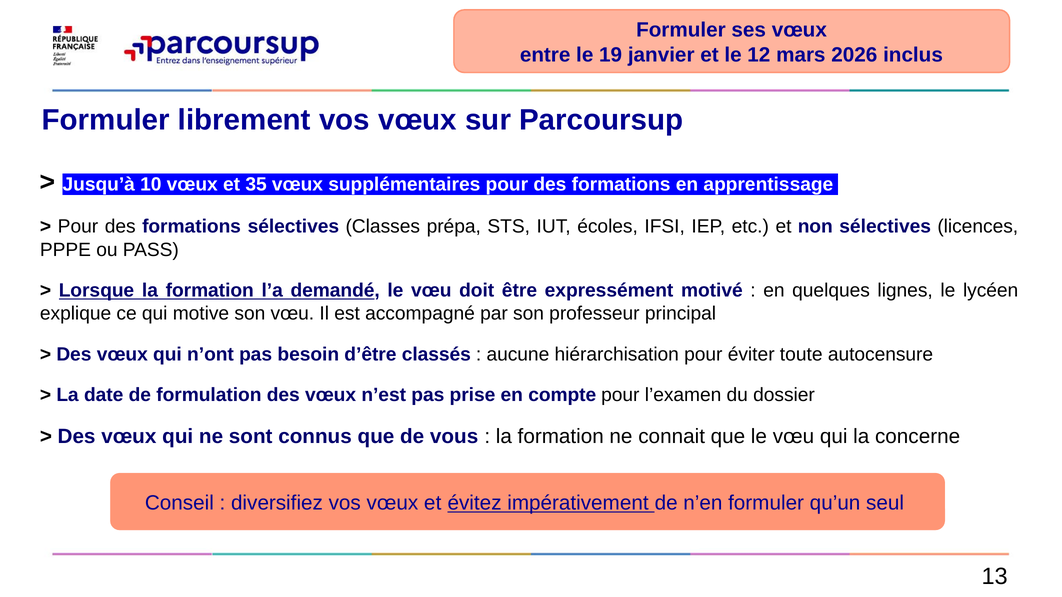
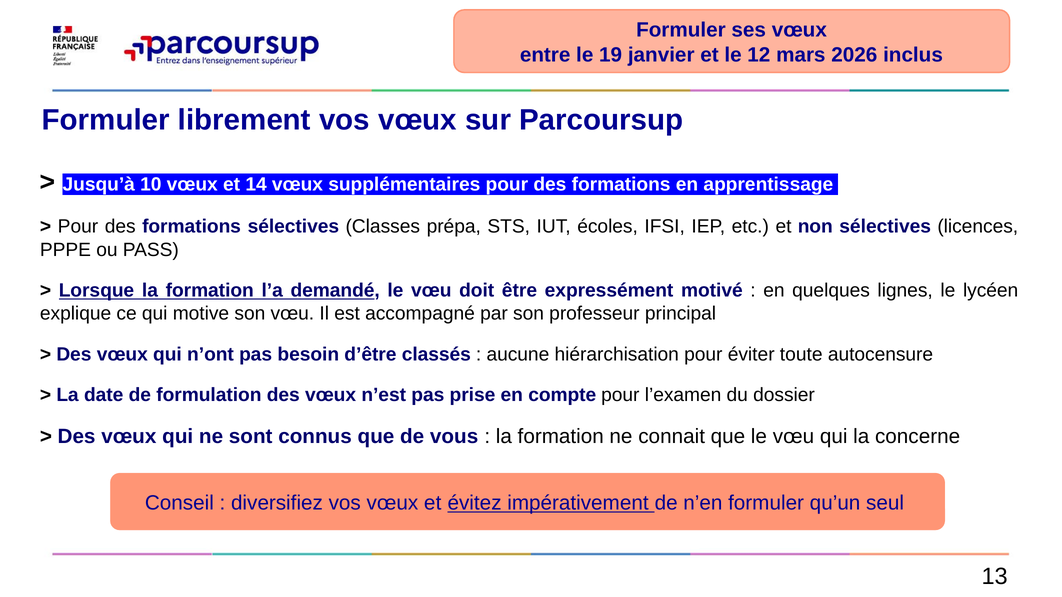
35: 35 -> 14
